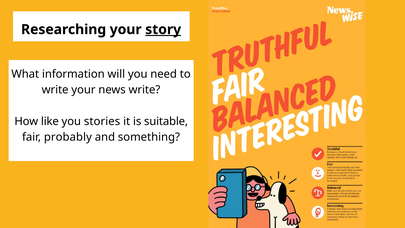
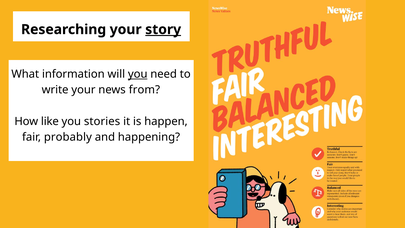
you at (138, 74) underline: none -> present
news write: write -> from
suitable: suitable -> happen
something: something -> happening
